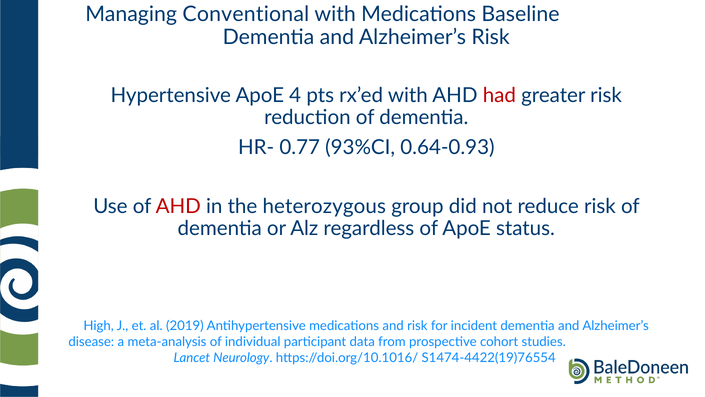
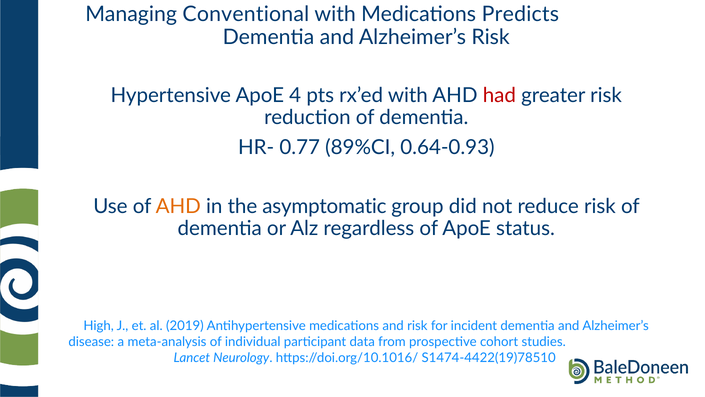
Baseline: Baseline -> Predicts
93%CI: 93%CI -> 89%CI
AHD at (178, 206) colour: red -> orange
heterozygous: heterozygous -> asymptomatic
S1474-4422(19)76554: S1474-4422(19)76554 -> S1474-4422(19)78510
